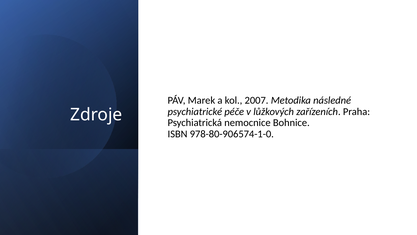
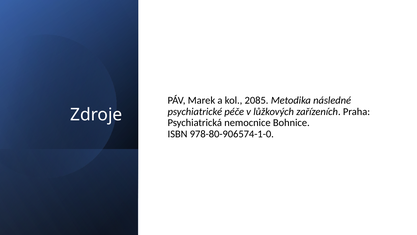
2007: 2007 -> 2085
